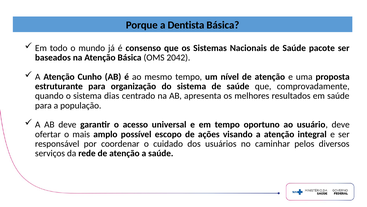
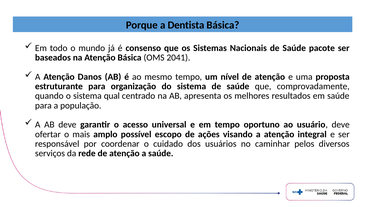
2042: 2042 -> 2041
Cunho: Cunho -> Danos
dias: dias -> qual
